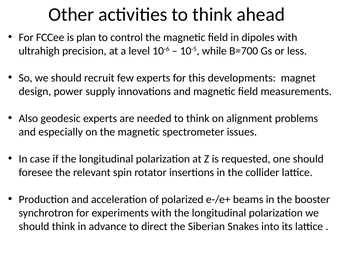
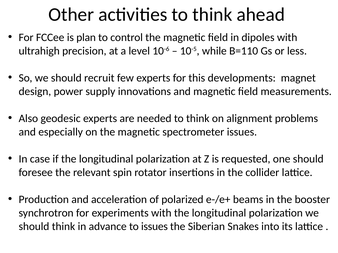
B=700: B=700 -> B=110
to direct: direct -> issues
